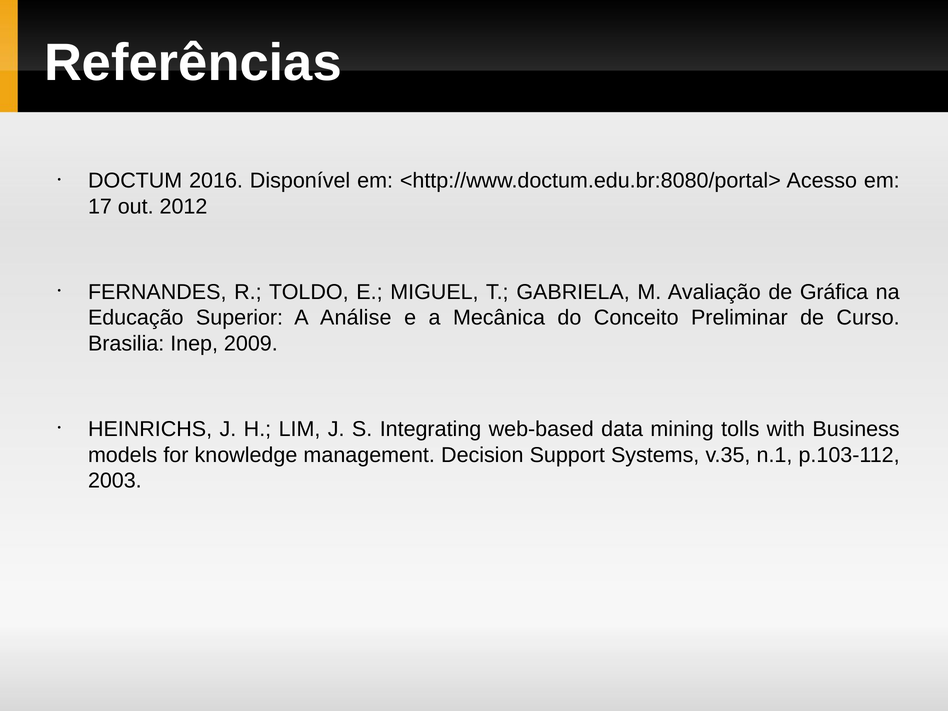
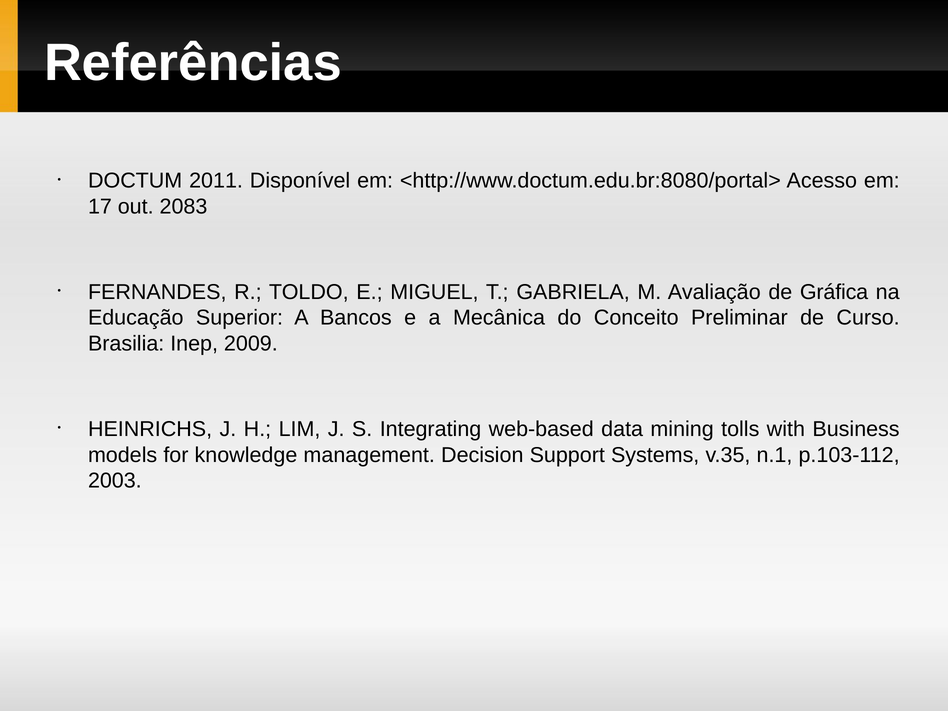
2016: 2016 -> 2011
2012: 2012 -> 2083
Análise: Análise -> Bancos
